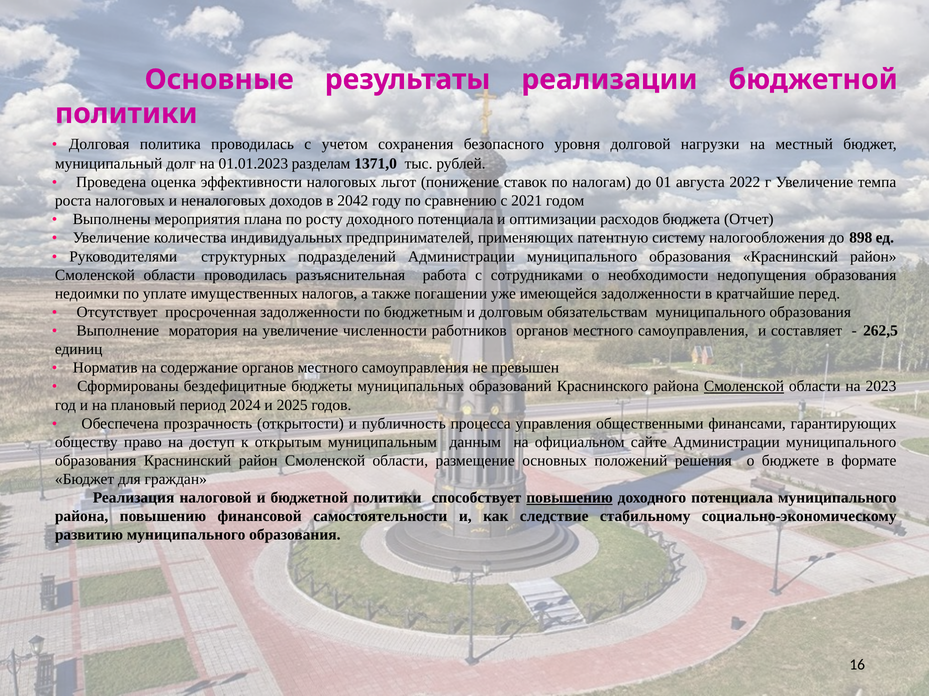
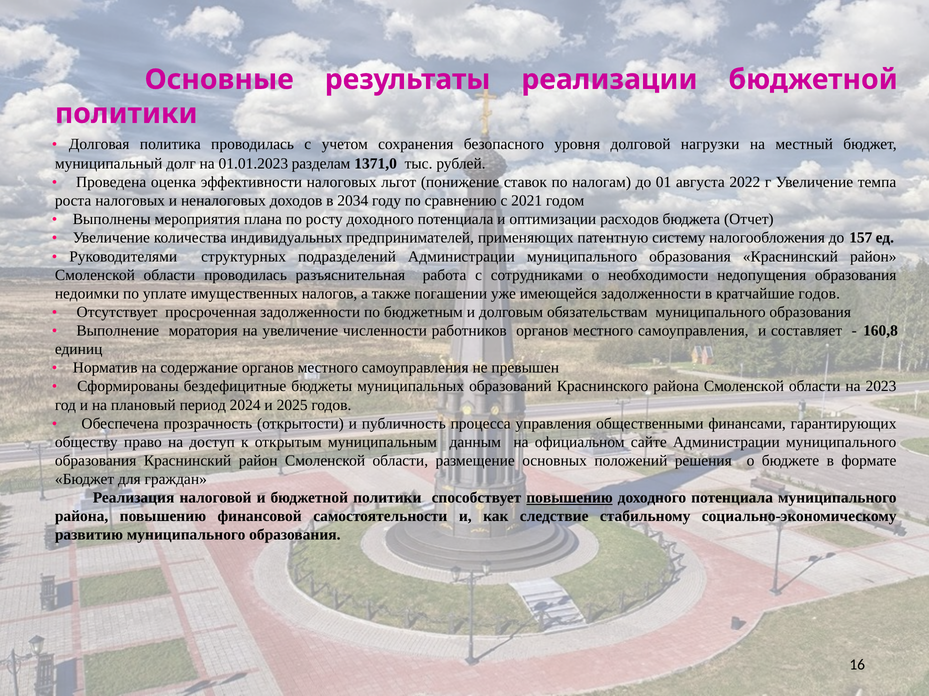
2042: 2042 -> 2034
898: 898 -> 157
кратчайшие перед: перед -> годов
262,5: 262,5 -> 160,8
Смоленской at (744, 387) underline: present -> none
